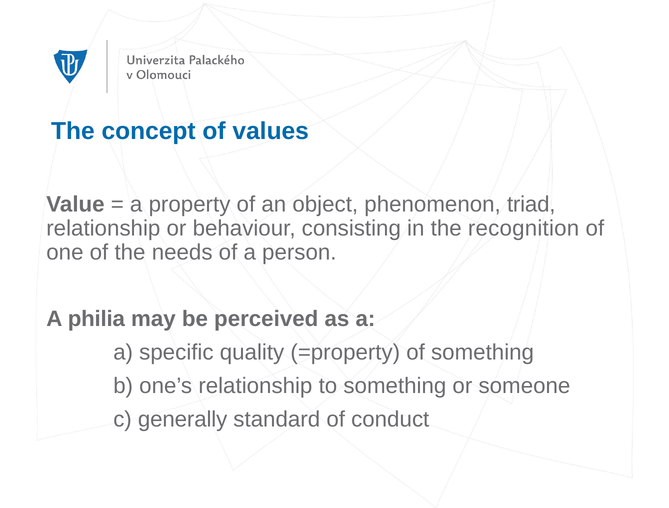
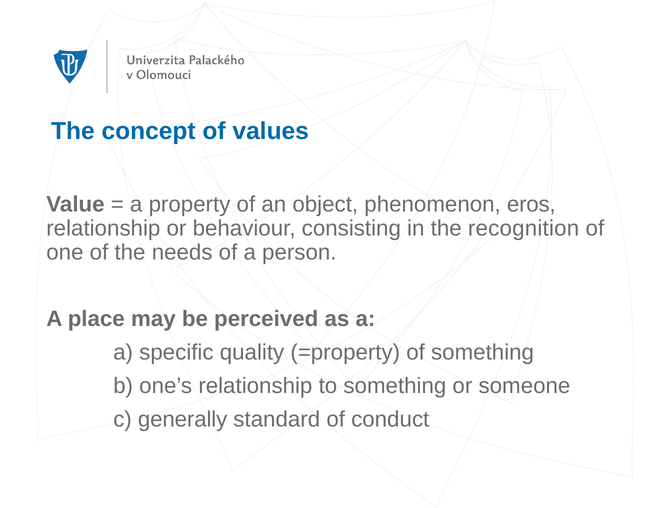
triad: triad -> eros
philia: philia -> place
